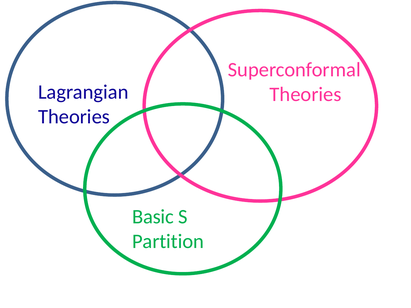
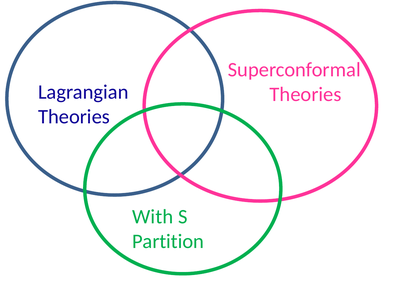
Basic: Basic -> With
